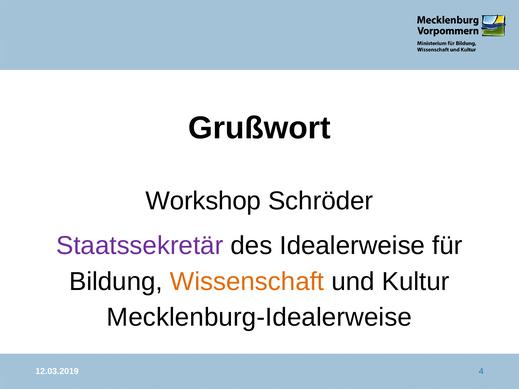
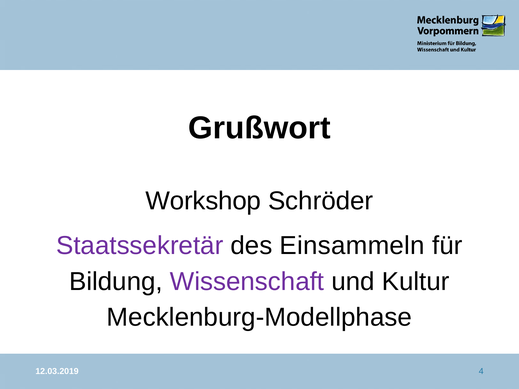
Idealerweise: Idealerweise -> Einsammeln
Wissenschaft colour: orange -> purple
Mecklenburg-Idealerweise: Mecklenburg-Idealerweise -> Mecklenburg-Modellphase
